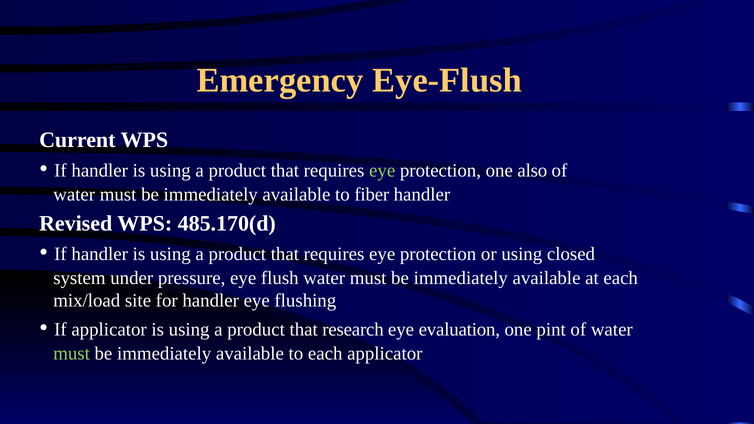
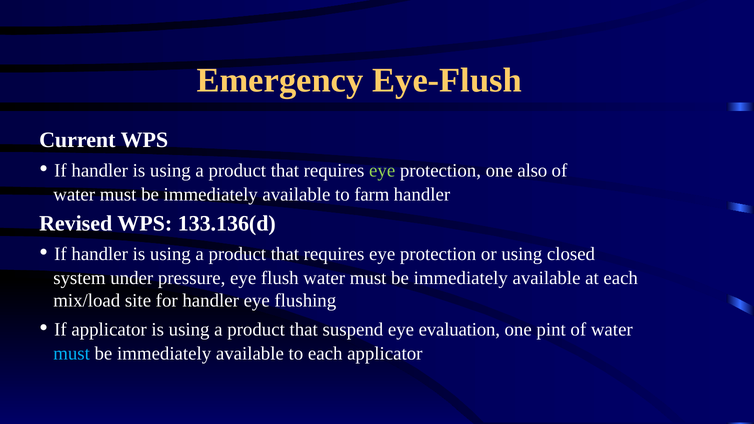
fiber: fiber -> farm
485.170(d: 485.170(d -> 133.136(d
research: research -> suspend
must at (72, 354) colour: light green -> light blue
